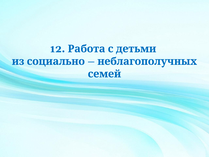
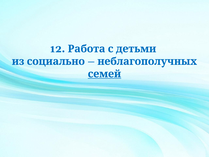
семей underline: none -> present
